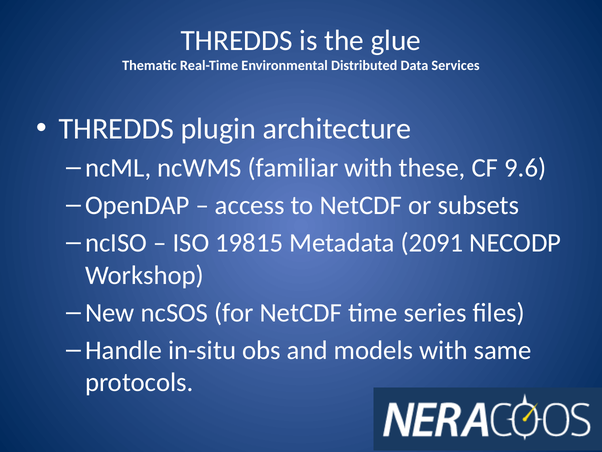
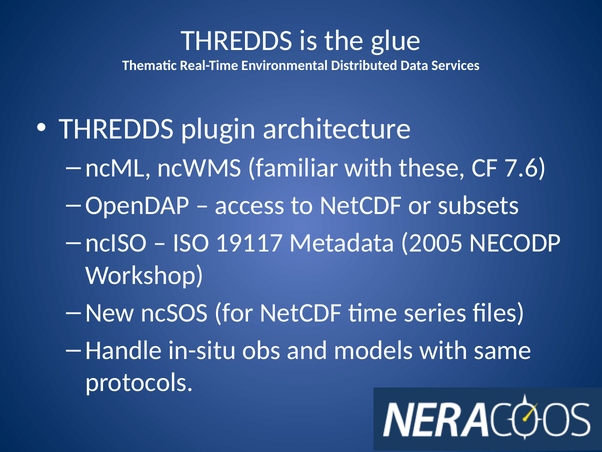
9.6: 9.6 -> 7.6
19815: 19815 -> 19117
2091: 2091 -> 2005
